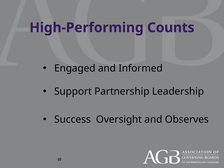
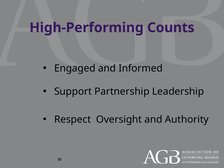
Success: Success -> Respect
Observes: Observes -> Authority
